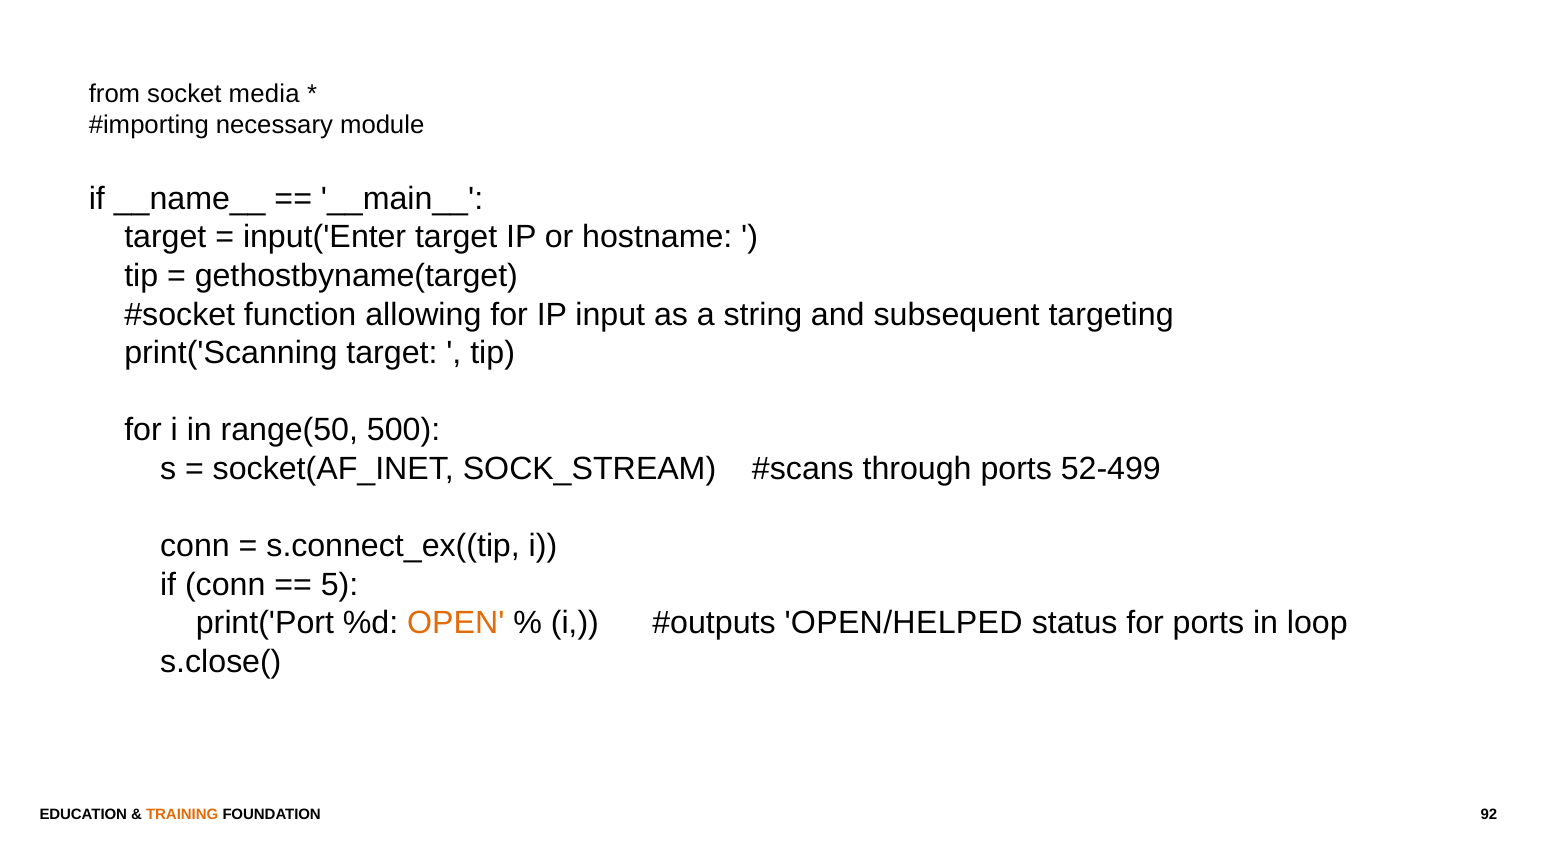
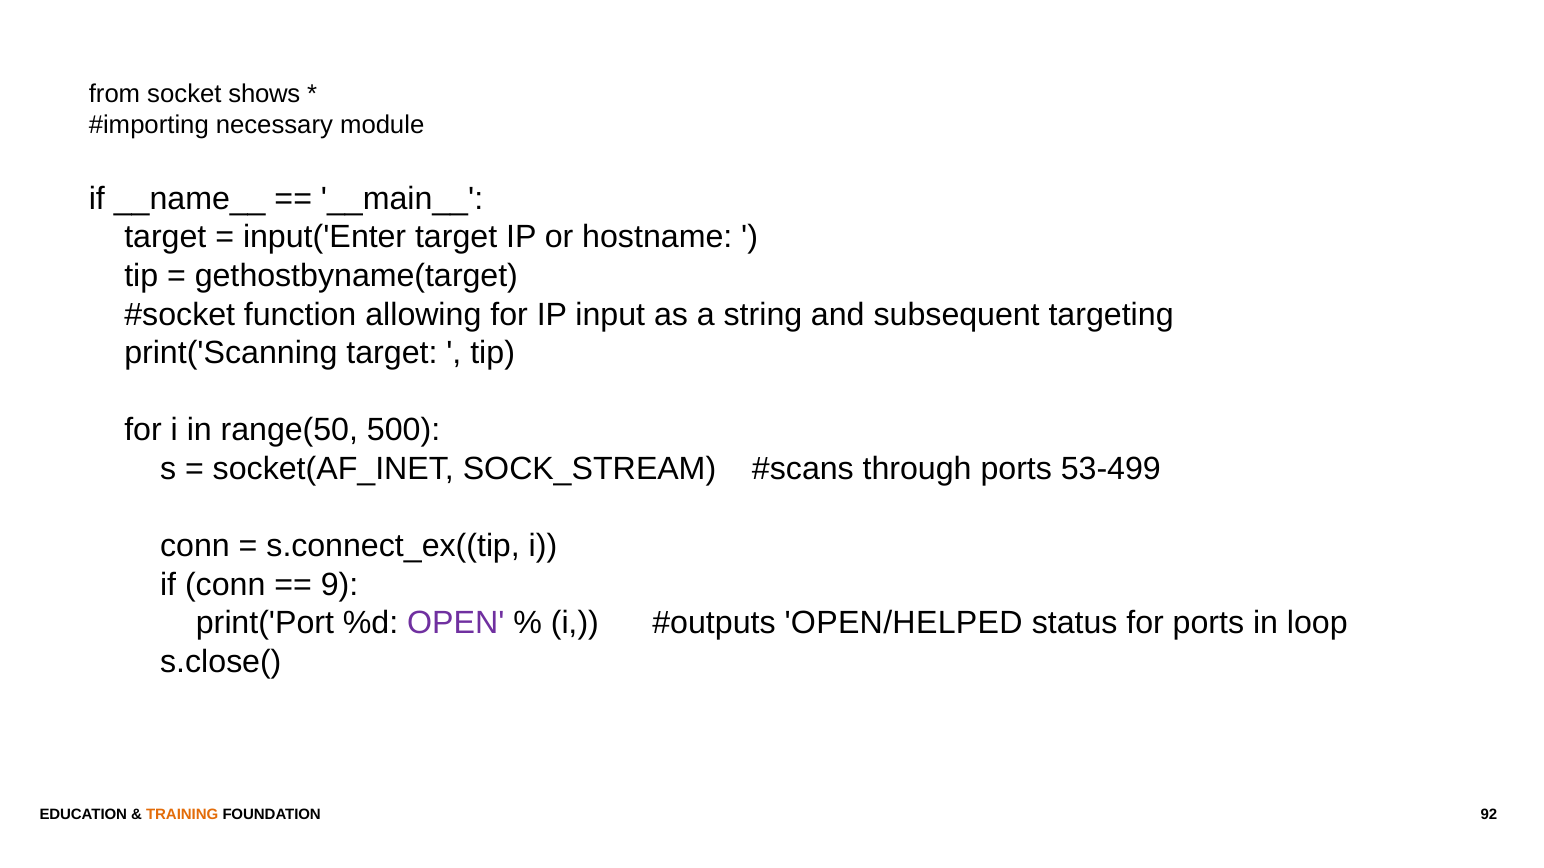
media: media -> shows
52-499: 52-499 -> 53-499
5: 5 -> 9
OPEN colour: orange -> purple
